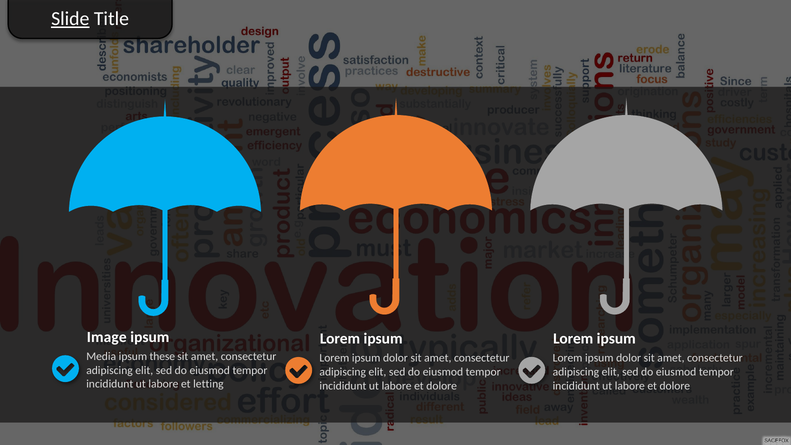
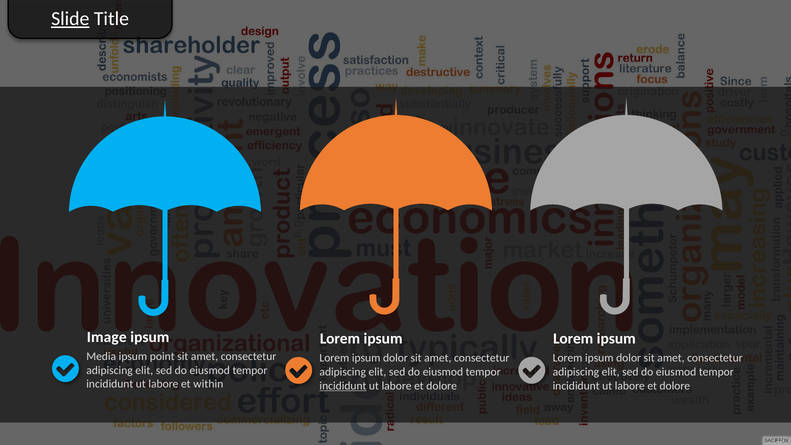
these: these -> point
letting: letting -> within
incididunt at (343, 386) underline: none -> present
